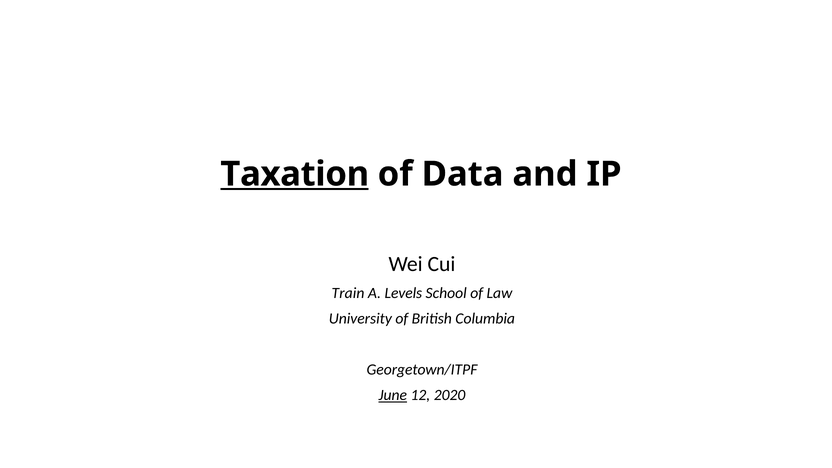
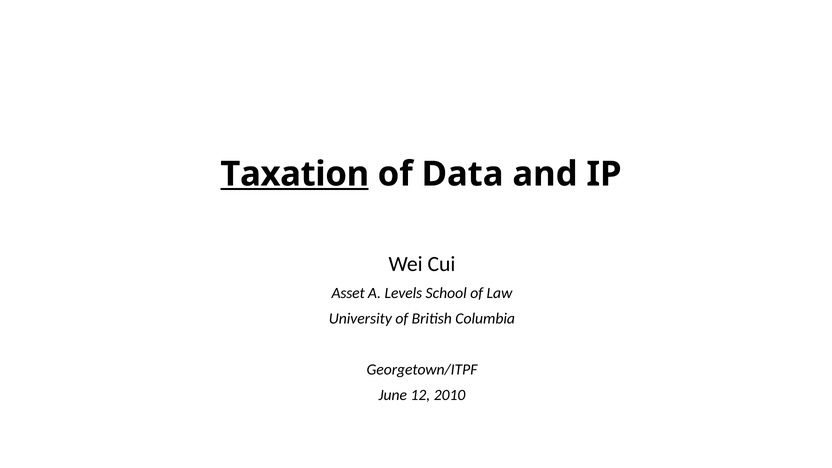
Train: Train -> Asset
June underline: present -> none
2020: 2020 -> 2010
